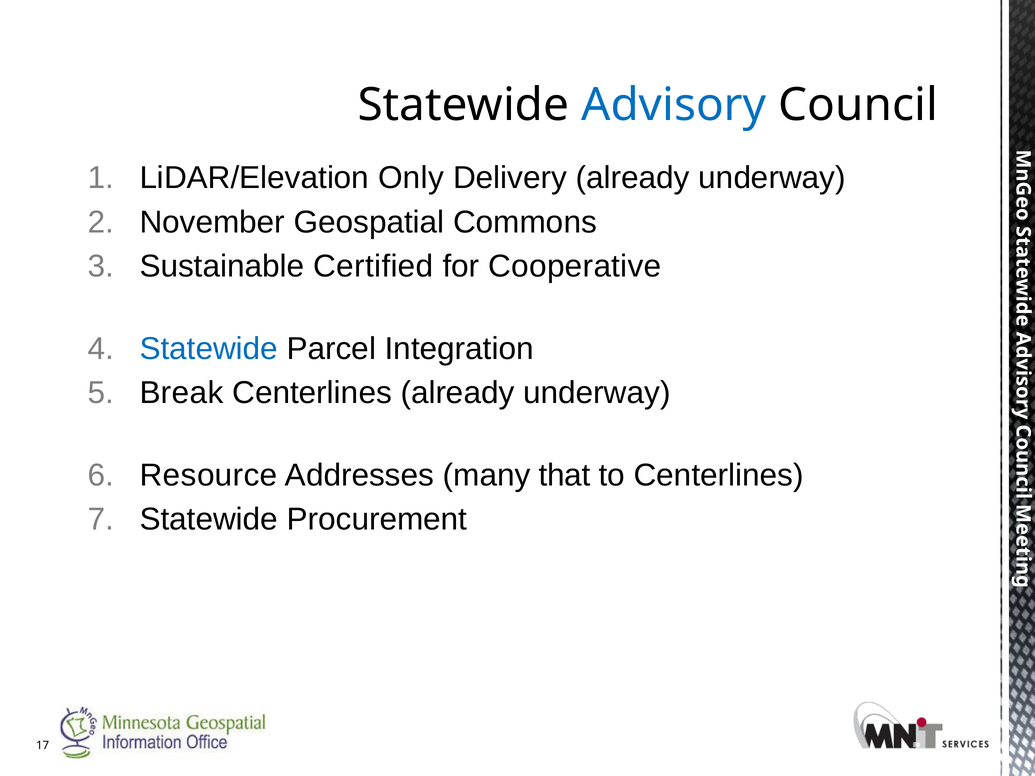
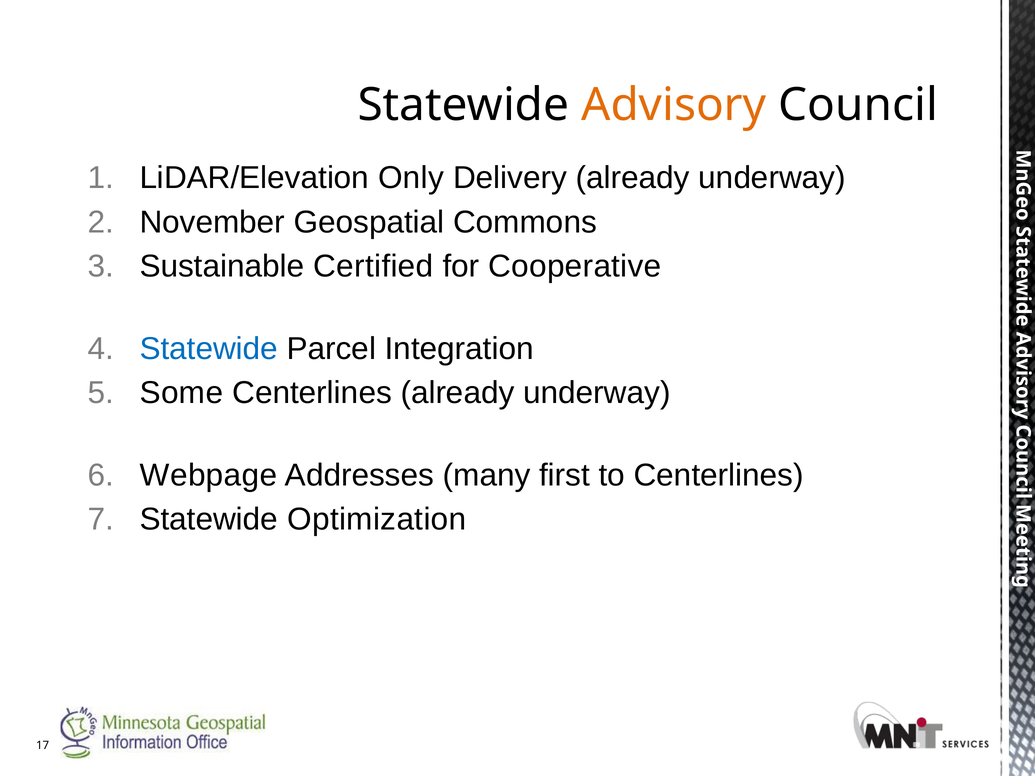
Advisory colour: blue -> orange
Break: Break -> Some
Resource: Resource -> Webpage
that: that -> first
Procurement: Procurement -> Optimization
